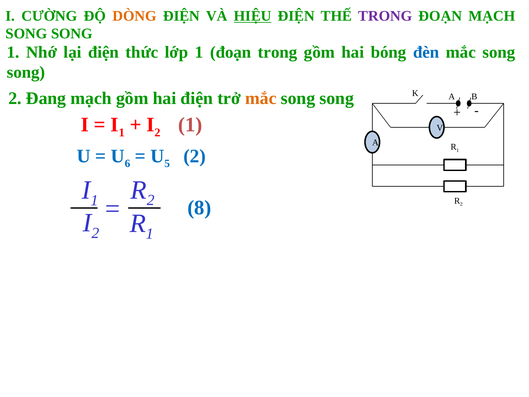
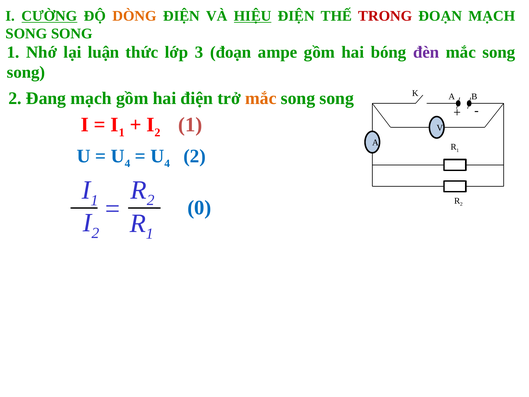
CƯỜNG underline: none -> present
TRONG at (385, 16) colour: purple -> red
lại điện: điện -> luận
lớp 1: 1 -> 3
đoạn trong: trong -> ampe
đèn colour: blue -> purple
6 at (128, 163): 6 -> 4
5 at (167, 163): 5 -> 4
8: 8 -> 0
